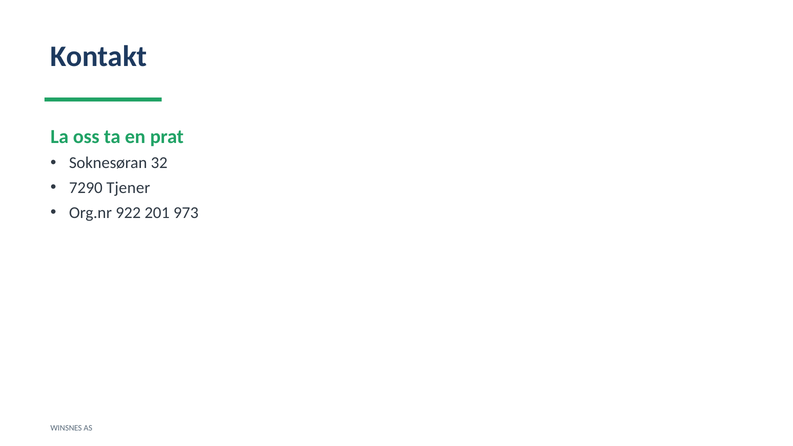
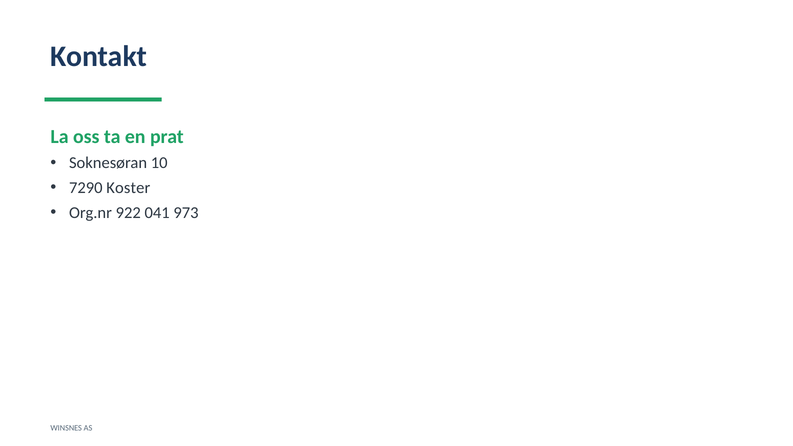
32: 32 -> 10
Tjener: Tjener -> Koster
201: 201 -> 041
